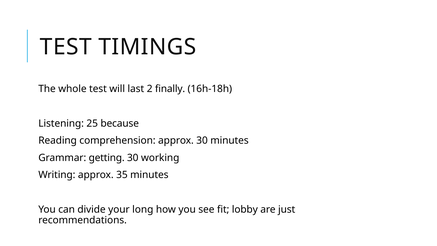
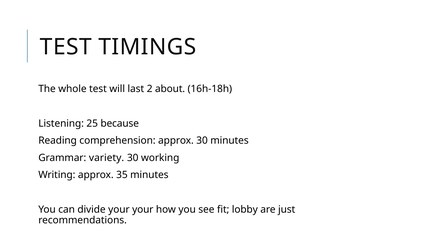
finally: finally -> about
getting: getting -> variety
your long: long -> your
